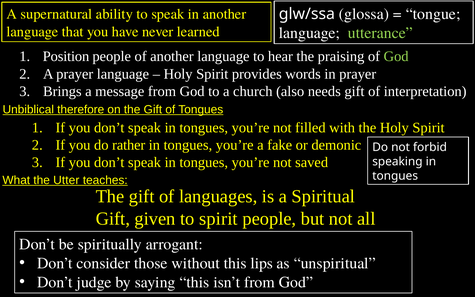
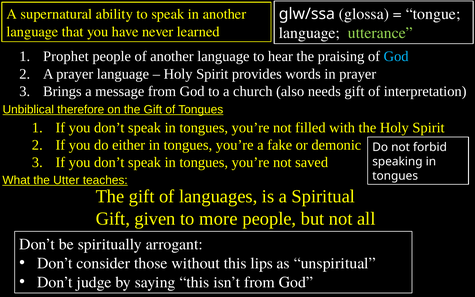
Position: Position -> Prophet
God at (396, 57) colour: light green -> light blue
rather: rather -> either
to spirit: spirit -> more
